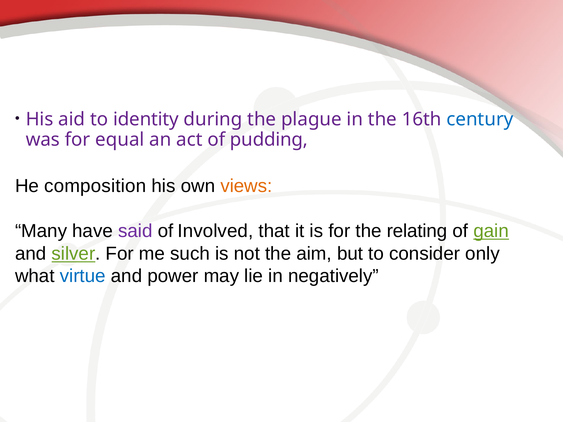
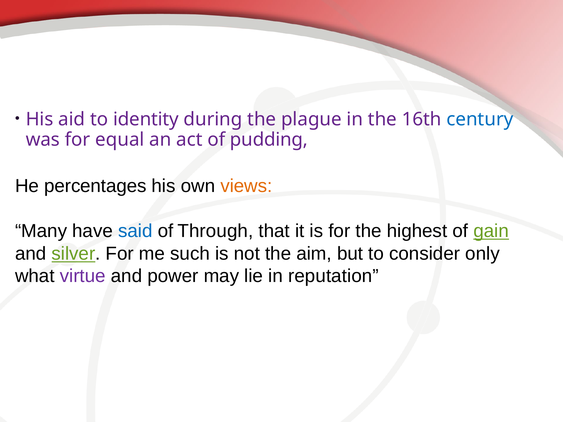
composition: composition -> percentages
said colour: purple -> blue
Involved: Involved -> Through
relating: relating -> highest
virtue colour: blue -> purple
negatively: negatively -> reputation
